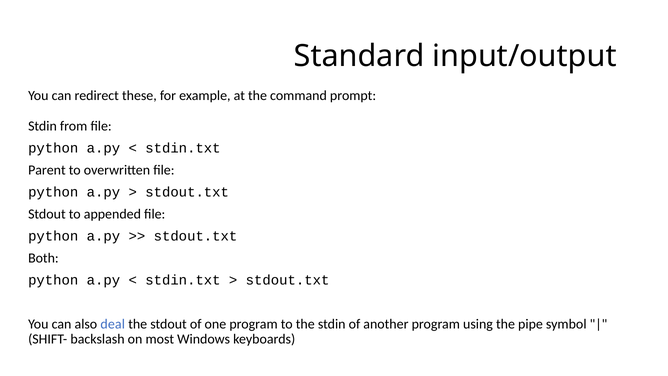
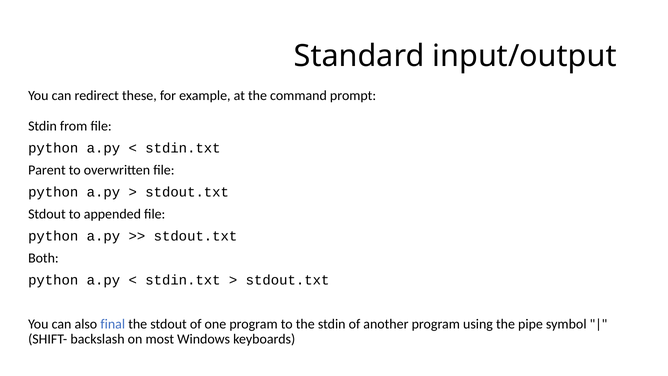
deal: deal -> final
